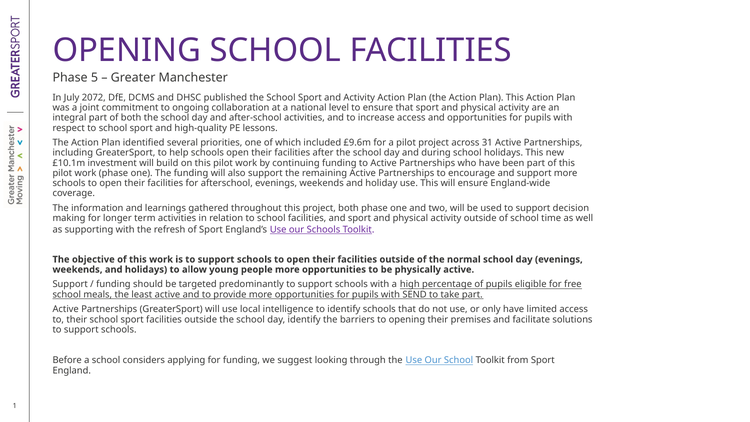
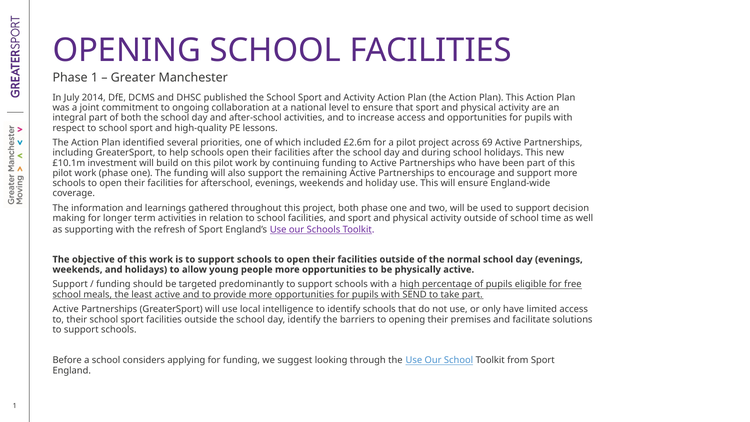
Phase 5: 5 -> 1
2072: 2072 -> 2014
£9.6m: £9.6m -> £2.6m
31: 31 -> 69
